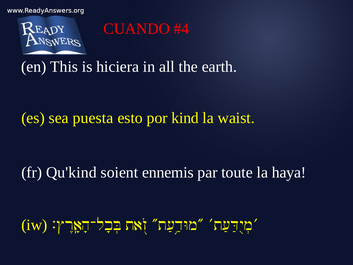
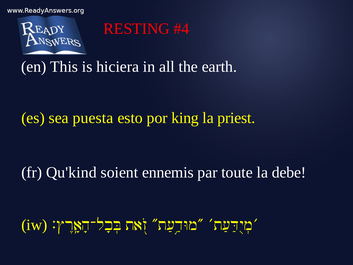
CUANDO: CUANDO -> RESTING
kind: kind -> king
waist: waist -> priest
haya: haya -> debe
